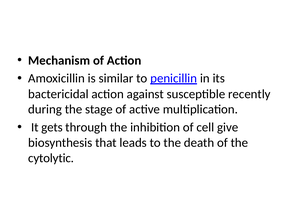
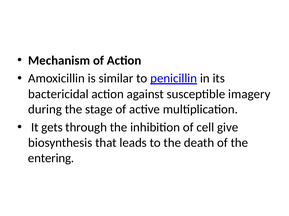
recently: recently -> imagery
cytolytic: cytolytic -> entering
